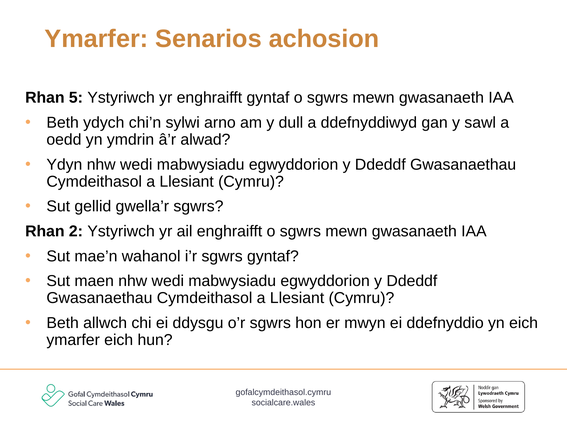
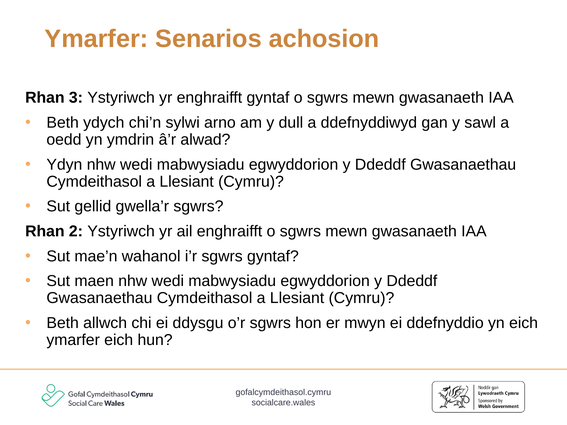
5: 5 -> 3
